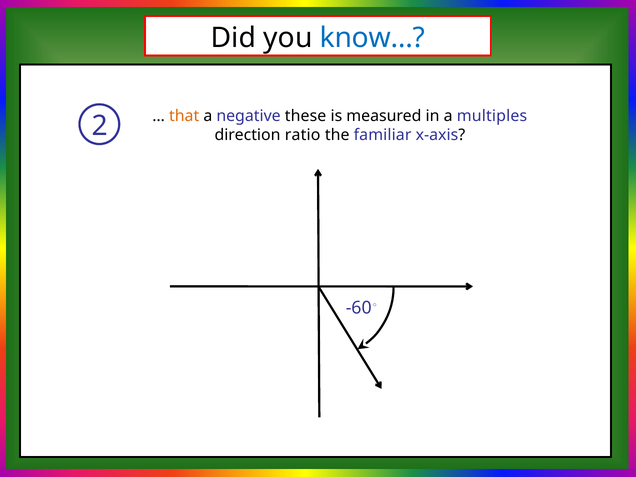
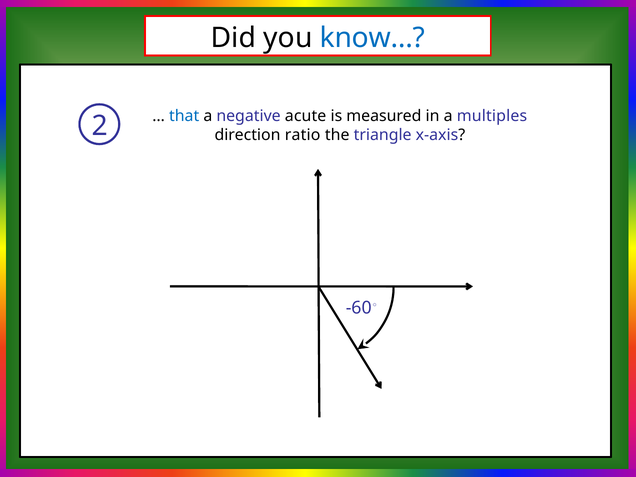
that colour: orange -> blue
these: these -> acute
familiar: familiar -> triangle
